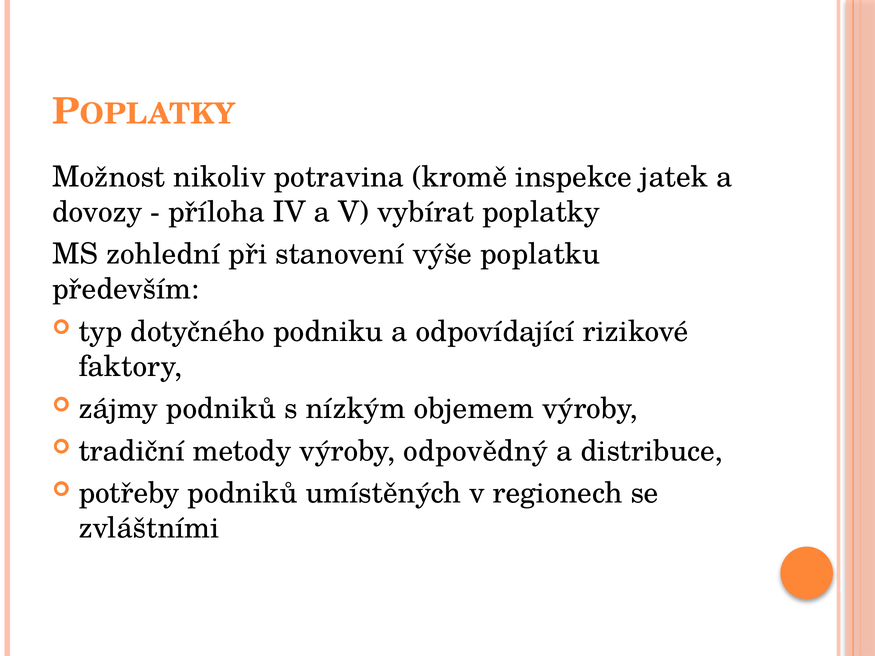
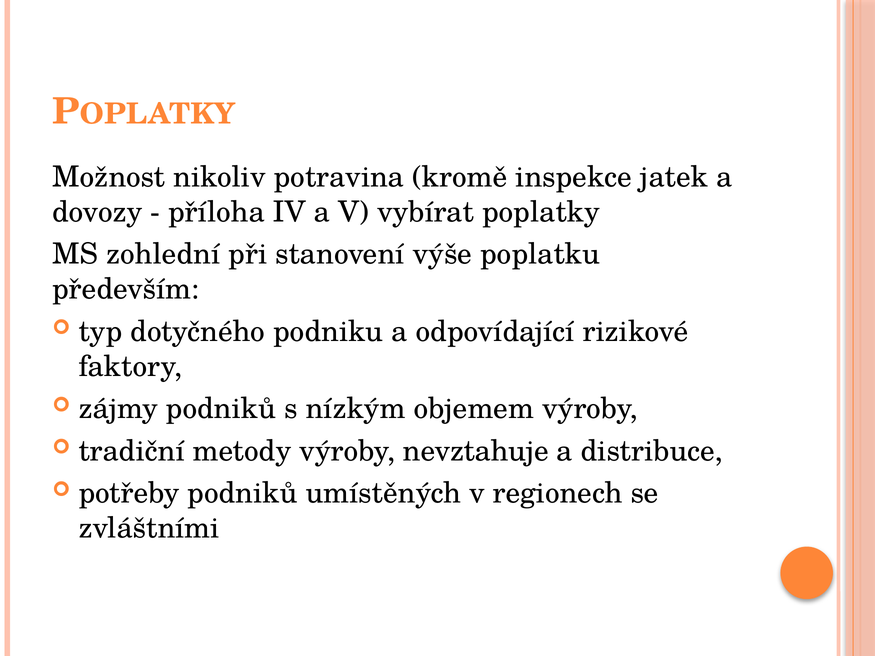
odpovědný: odpovědný -> nevztahuje
